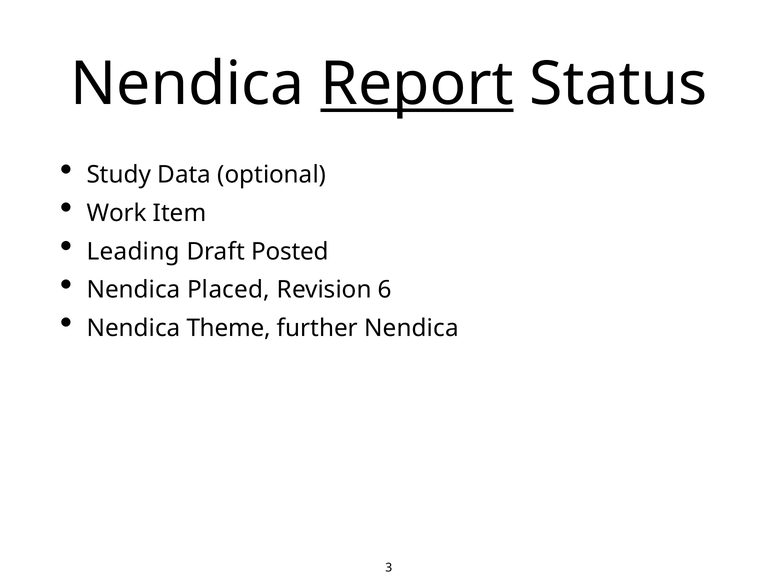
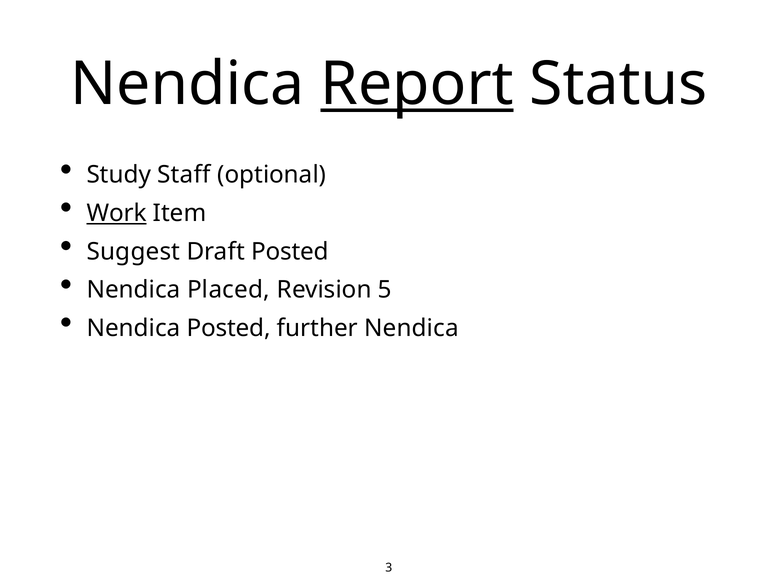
Data: Data -> Staff
Work underline: none -> present
Leading: Leading -> Suggest
6: 6 -> 5
Nendica Theme: Theme -> Posted
